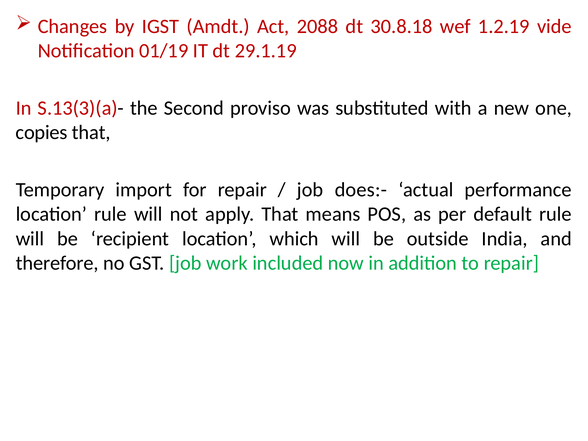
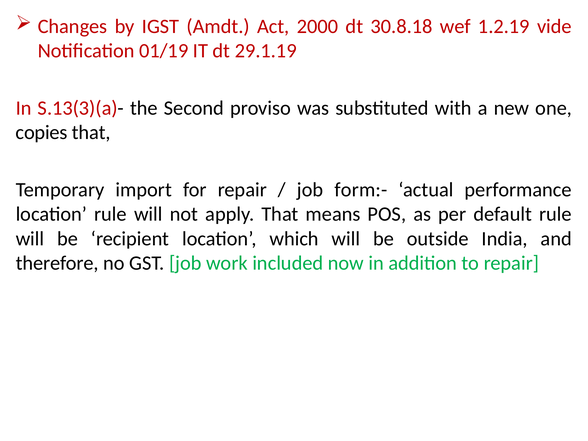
2088: 2088 -> 2000
does:-: does:- -> form:-
